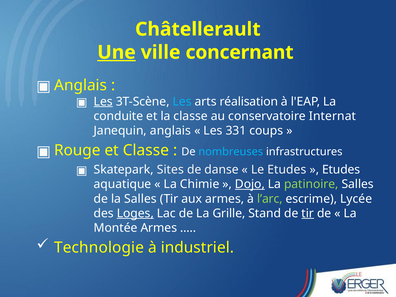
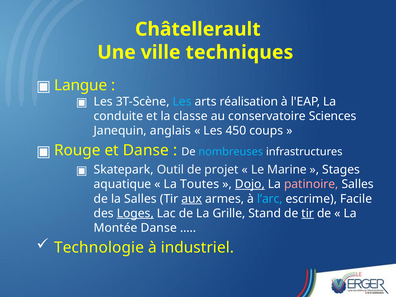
Une underline: present -> none
concernant: concernant -> techniques
Anglais at (81, 85): Anglais -> Langue
Les at (103, 102) underline: present -> none
Internat: Internat -> Sciences
331: 331 -> 450
et Classe: Classe -> Danse
Sites: Sites -> Outil
danse: danse -> projet
Le Etudes: Etudes -> Marine
Etudes at (341, 170): Etudes -> Stages
Chimie: Chimie -> Toutes
patinoire colour: light green -> pink
aux underline: none -> present
l’arc colour: light green -> light blue
Lycée: Lycée -> Facile
Montée Armes: Armes -> Danse
